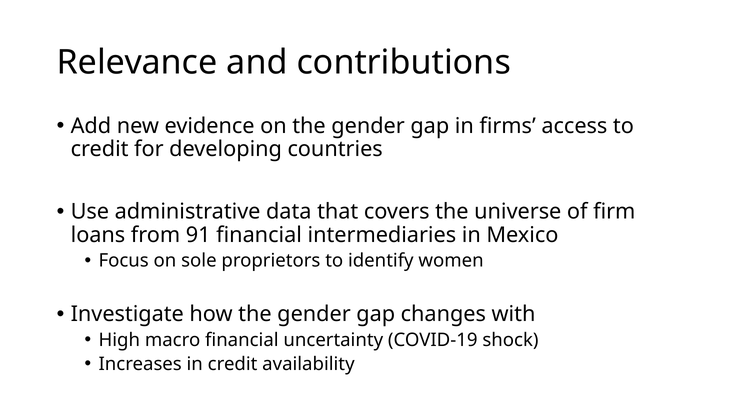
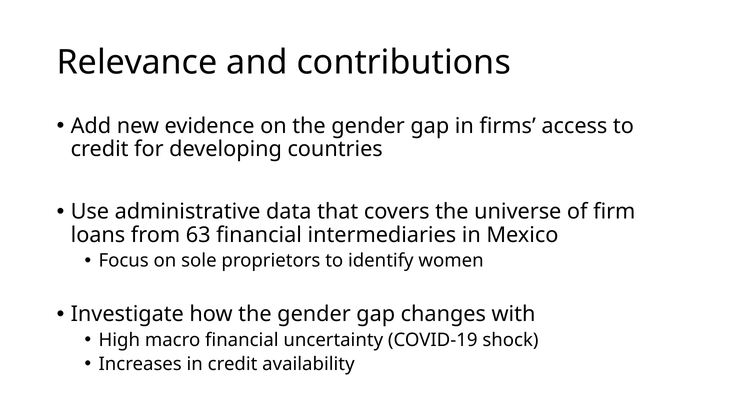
91: 91 -> 63
